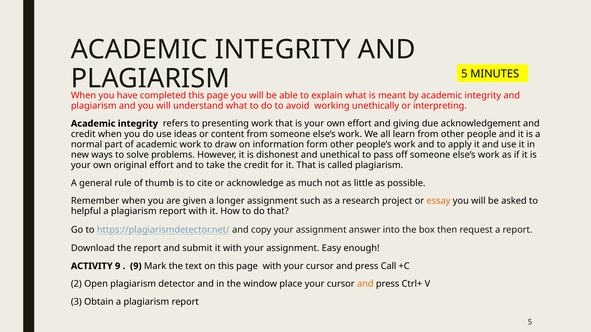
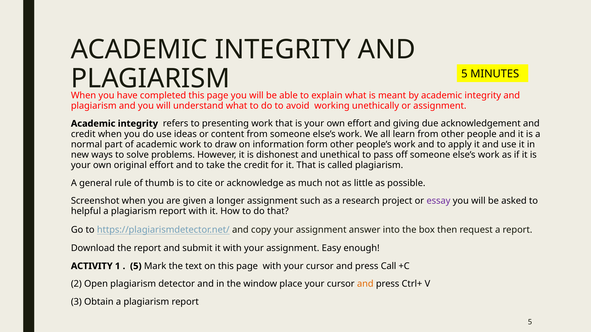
or interpreting: interpreting -> assignment
Remember: Remember -> Screenshot
essay colour: orange -> purple
ACTIVITY 9: 9 -> 1
9 at (136, 266): 9 -> 5
